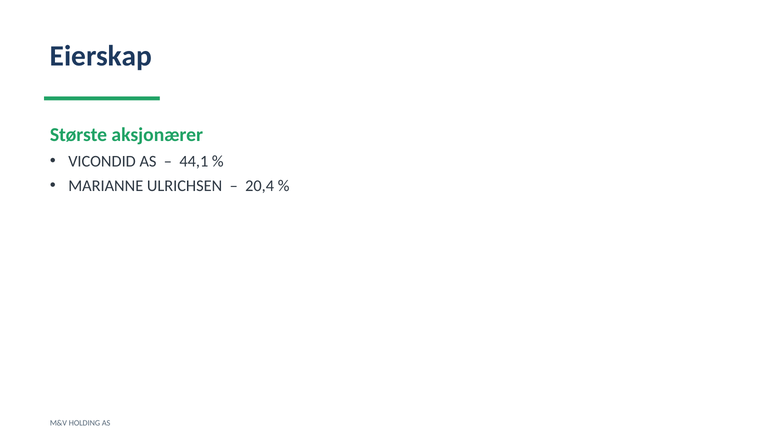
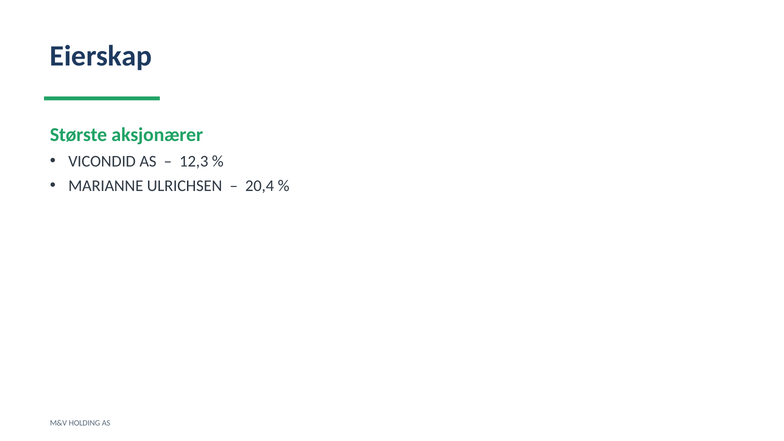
44,1: 44,1 -> 12,3
